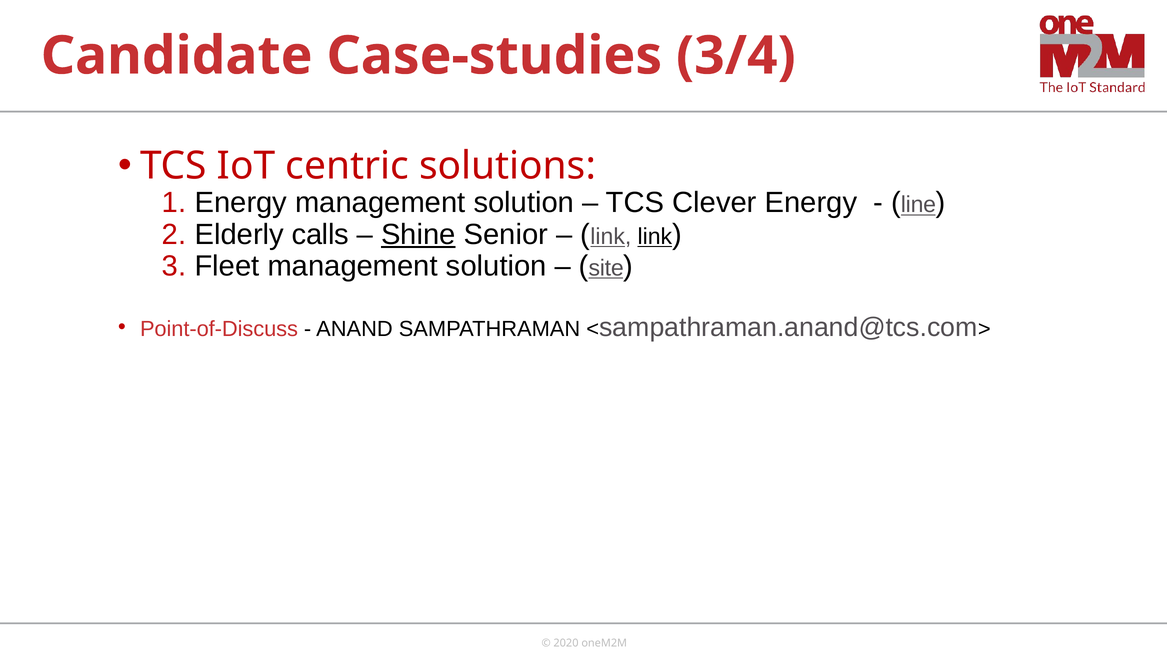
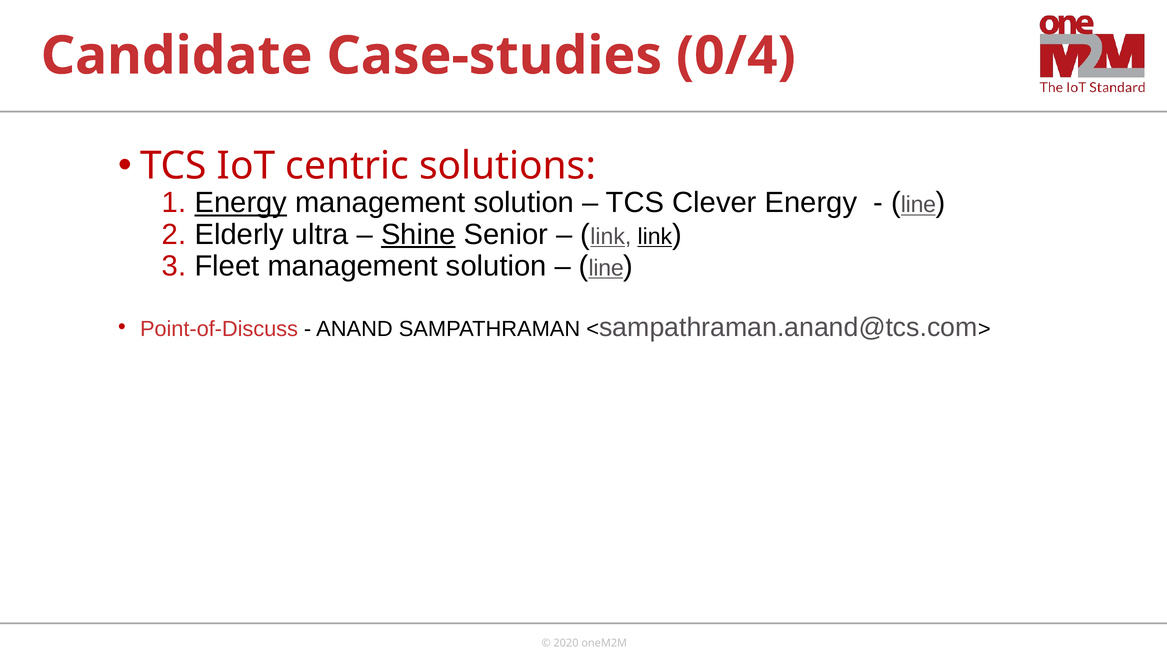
3/4: 3/4 -> 0/4
Energy at (241, 203) underline: none -> present
calls: calls -> ultra
site at (606, 268): site -> line
